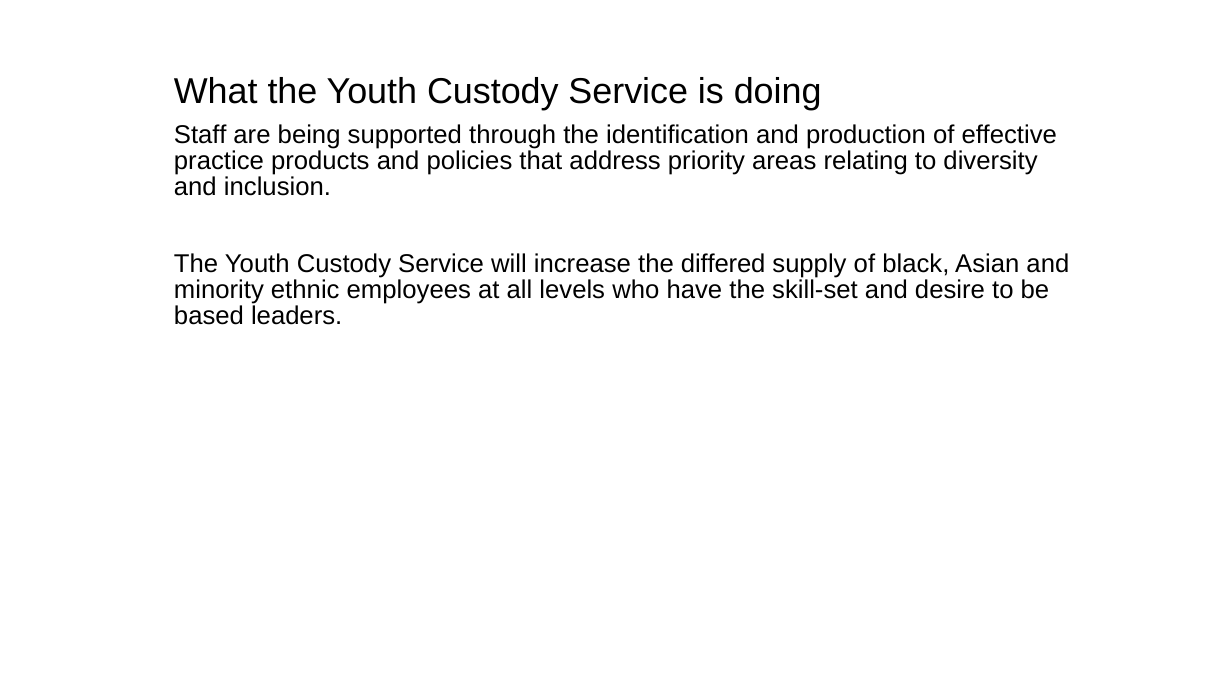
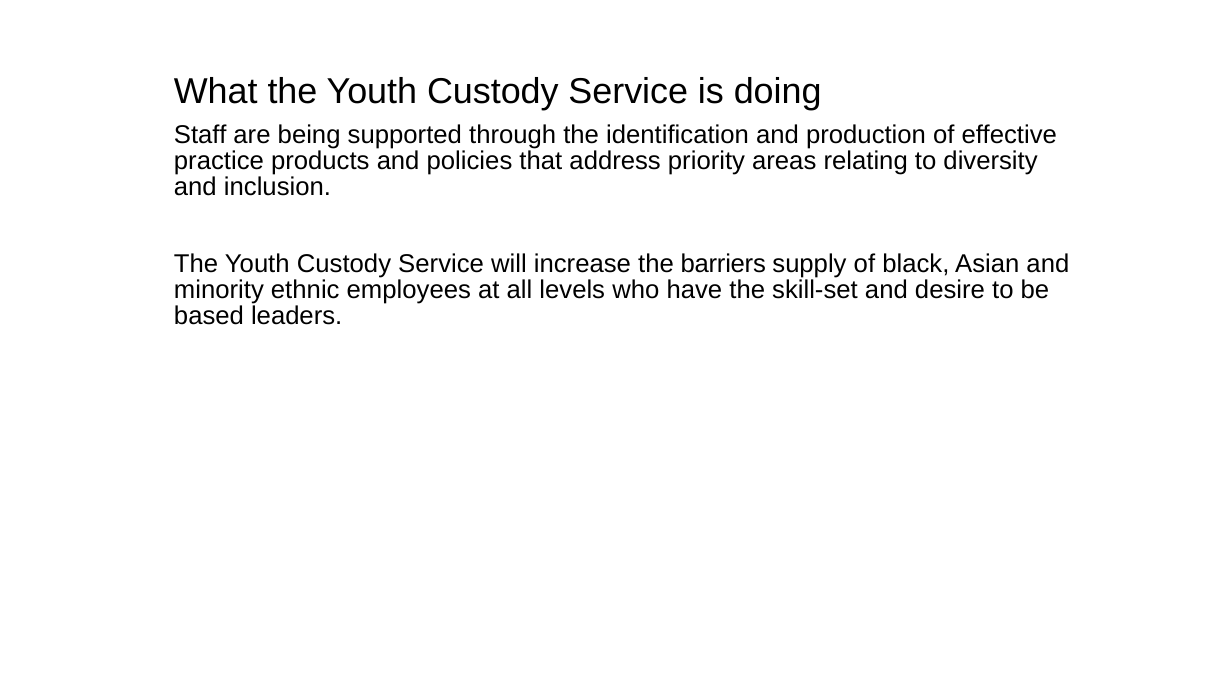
differed: differed -> barriers
